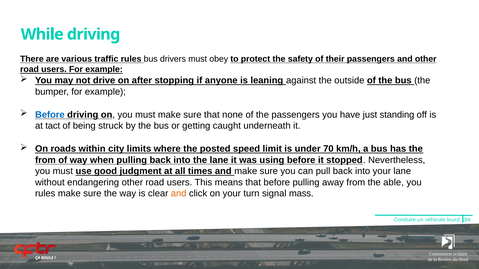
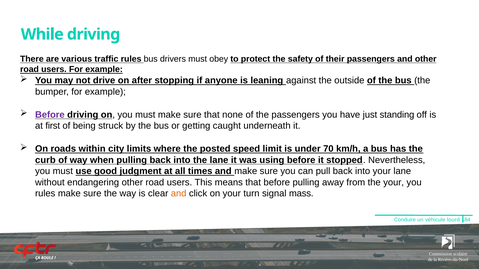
Before at (50, 115) colour: blue -> purple
tact: tact -> first
from at (45, 160): from -> curb
the able: able -> your
